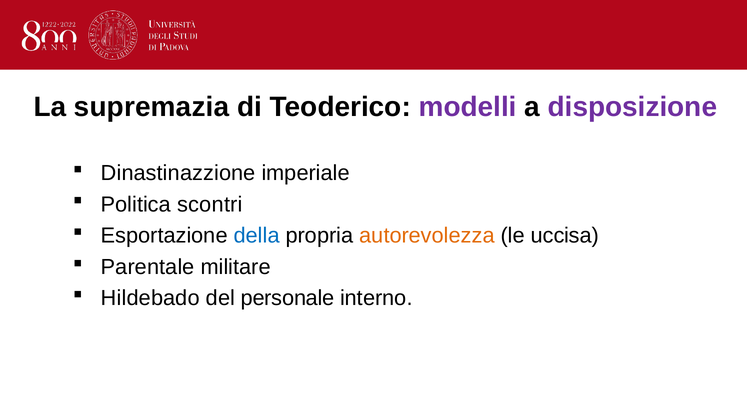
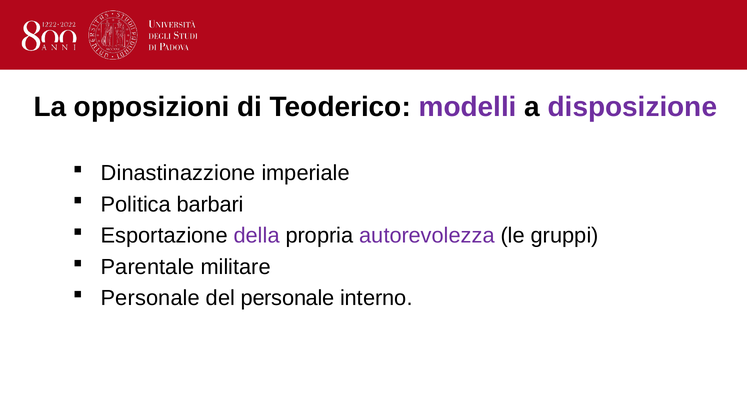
supremazia: supremazia -> opposizioni
scontri: scontri -> barbari
della colour: blue -> purple
autorevolezza colour: orange -> purple
uccisa: uccisa -> gruppi
Hildebado at (150, 298): Hildebado -> Personale
